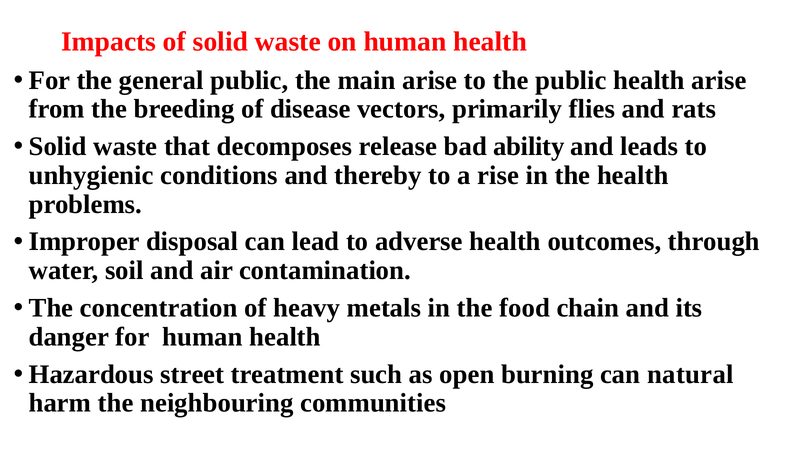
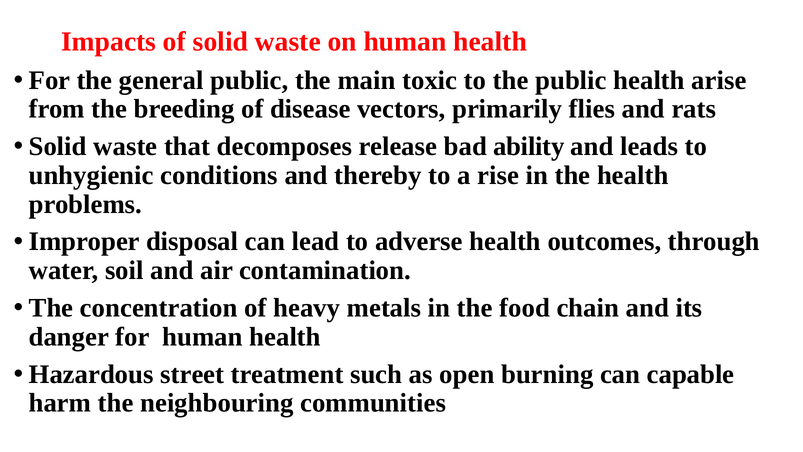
main arise: arise -> toxic
natural: natural -> capable
